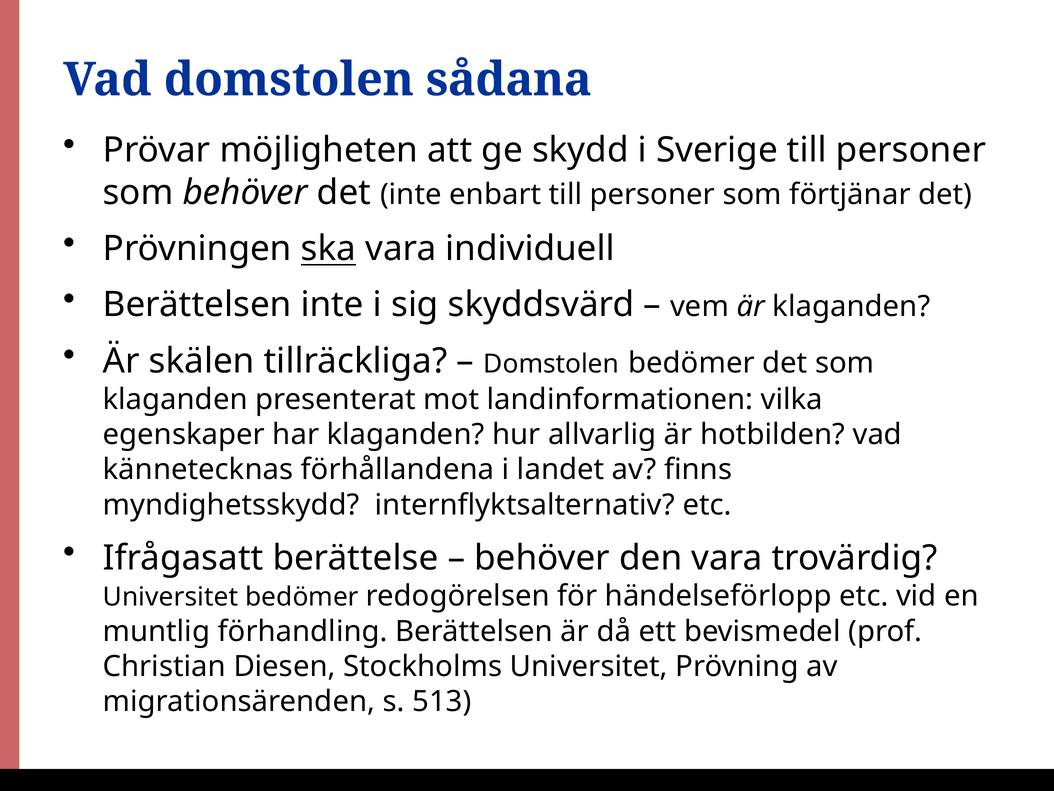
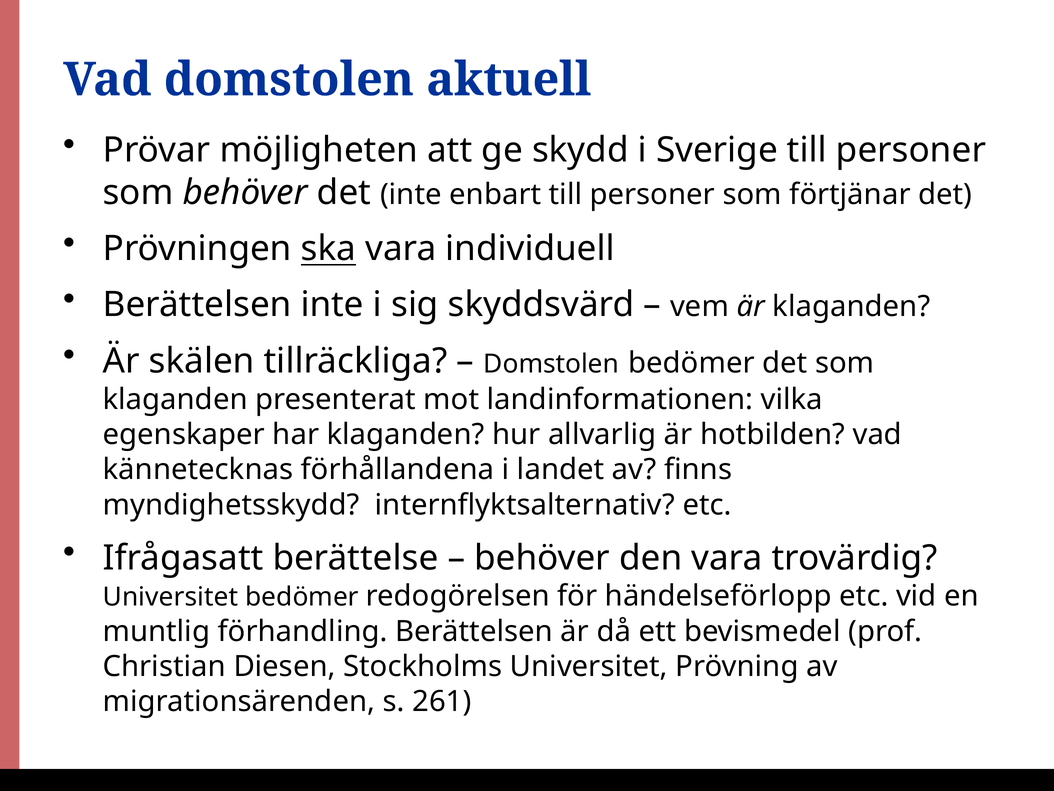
sådana: sådana -> aktuell
513: 513 -> 261
